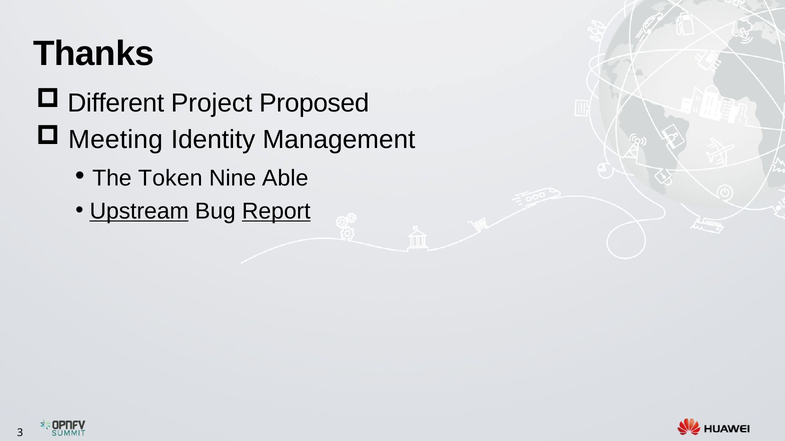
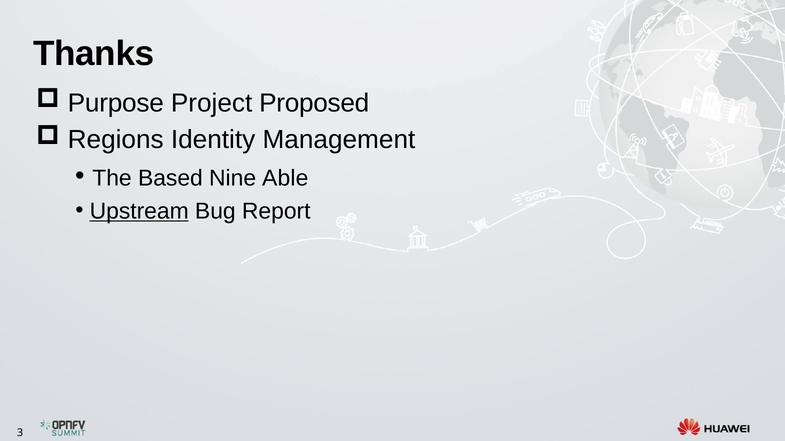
Different: Different -> Purpose
Meeting: Meeting -> Regions
Token: Token -> Based
Report underline: present -> none
